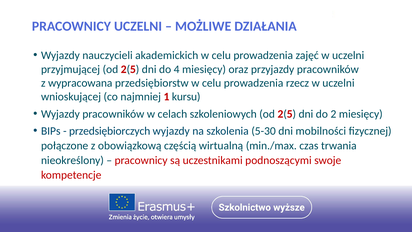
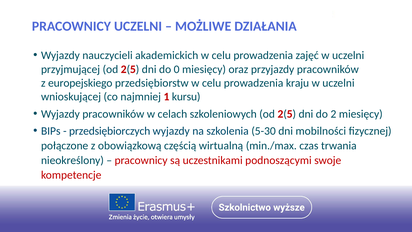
4: 4 -> 0
wypracowana: wypracowana -> europejskiego
rzecz: rzecz -> kraju
